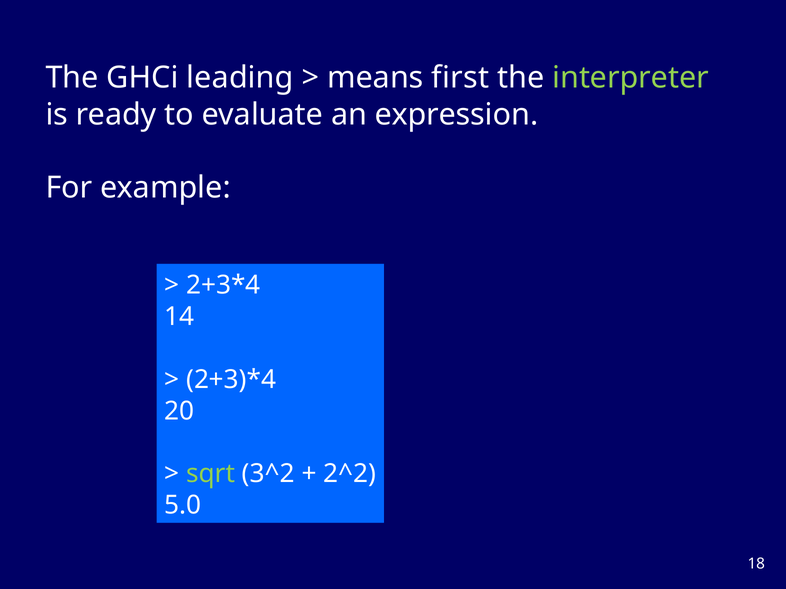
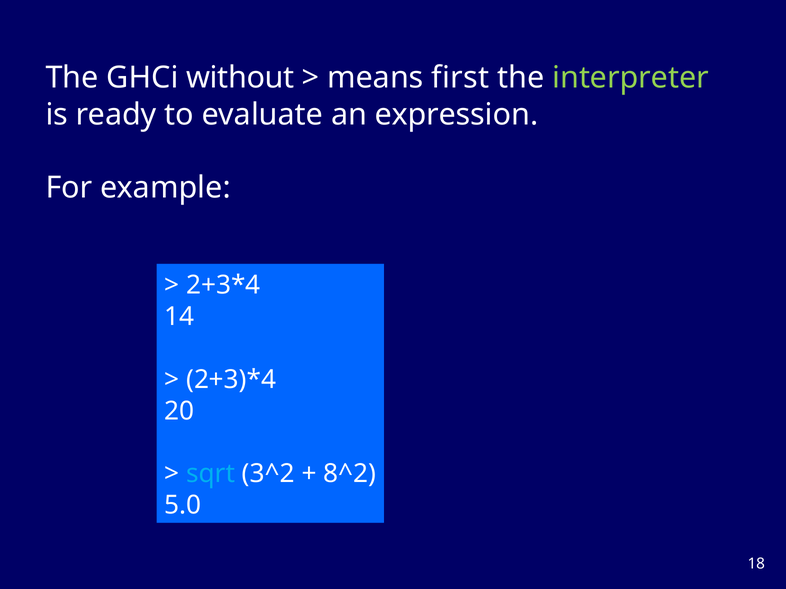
leading: leading -> without
sqrt colour: light green -> light blue
2^2: 2^2 -> 8^2
